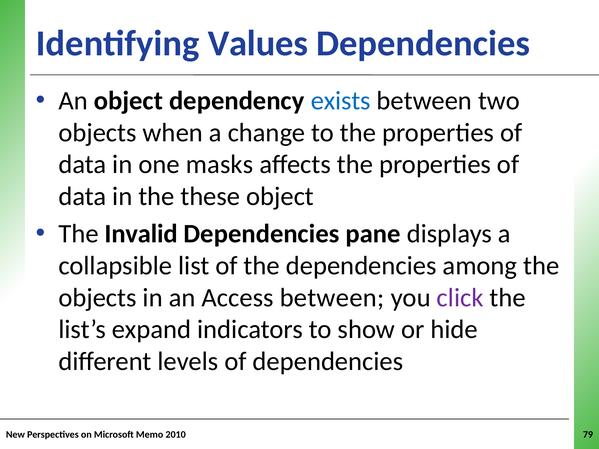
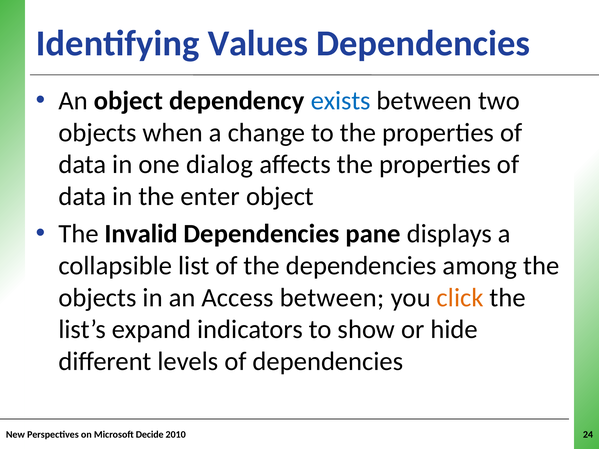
masks: masks -> dialog
these: these -> enter
click colour: purple -> orange
Memo: Memo -> Decide
79: 79 -> 24
